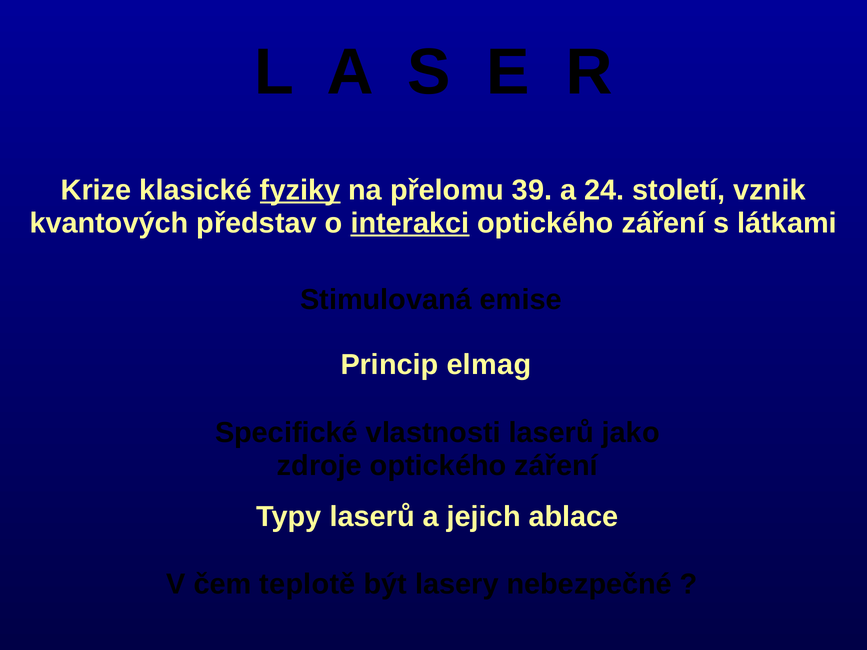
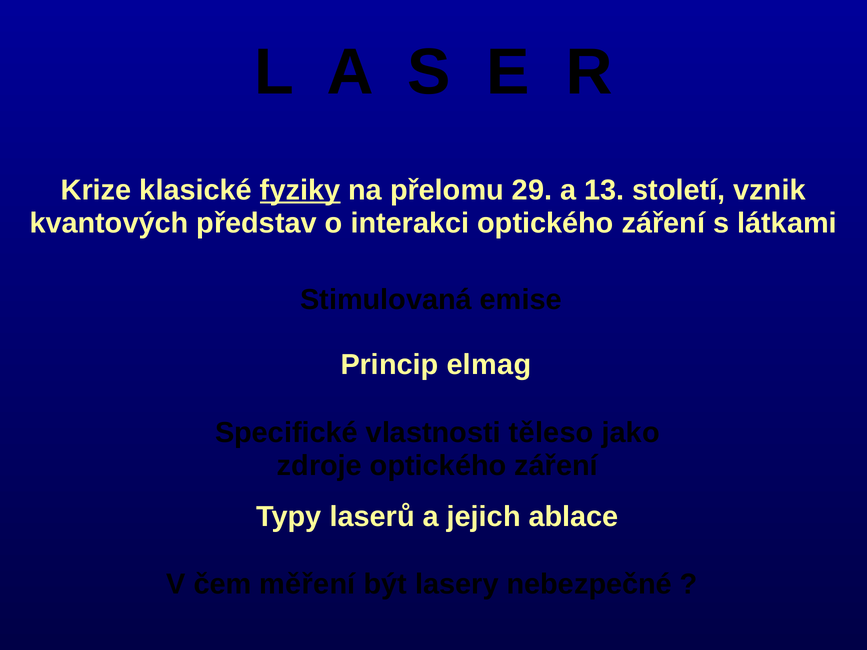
39: 39 -> 29
24: 24 -> 13
interakci underline: present -> none
vlastnosti laserů: laserů -> těleso
teplotě: teplotě -> měření
